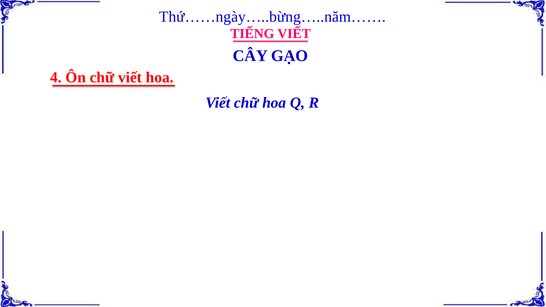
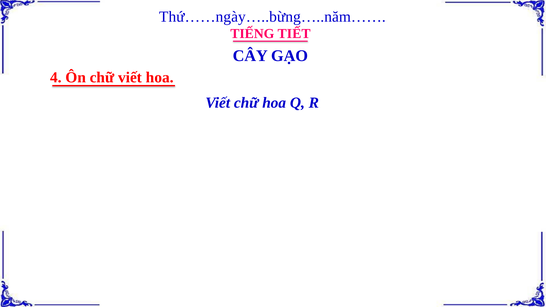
TIẾNG VIẾT: VIẾT -> TIẾT
